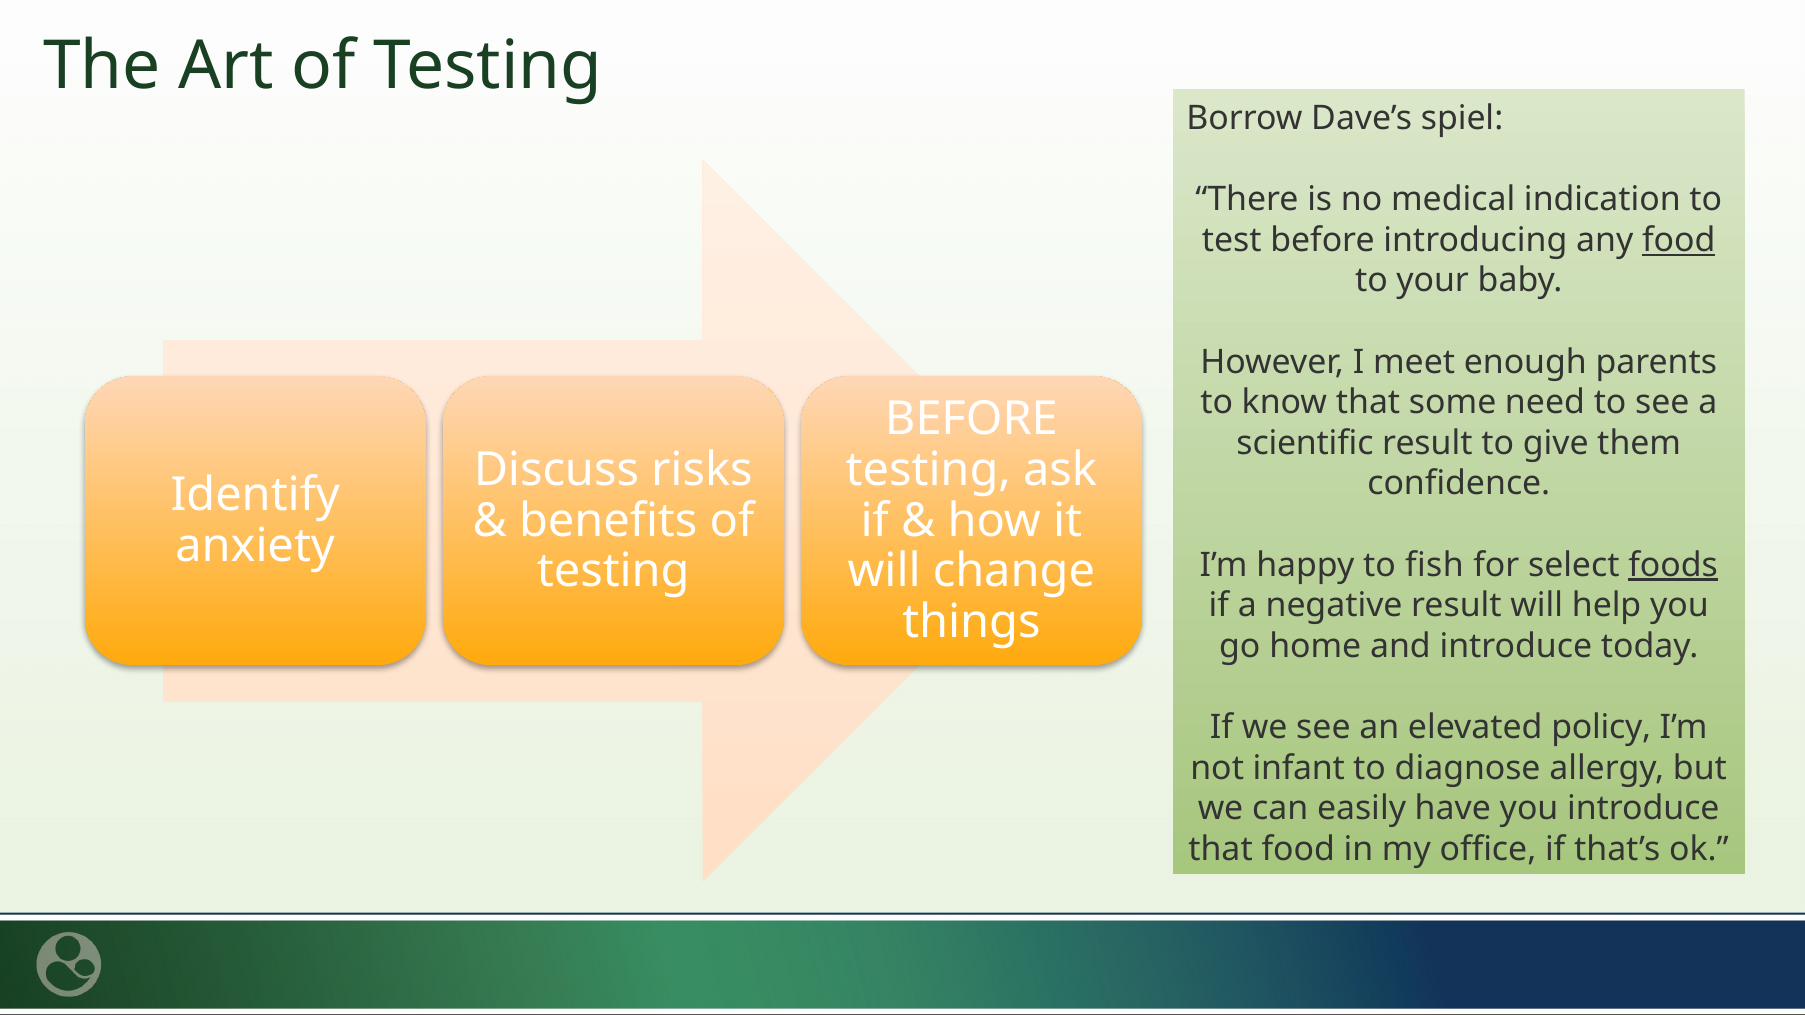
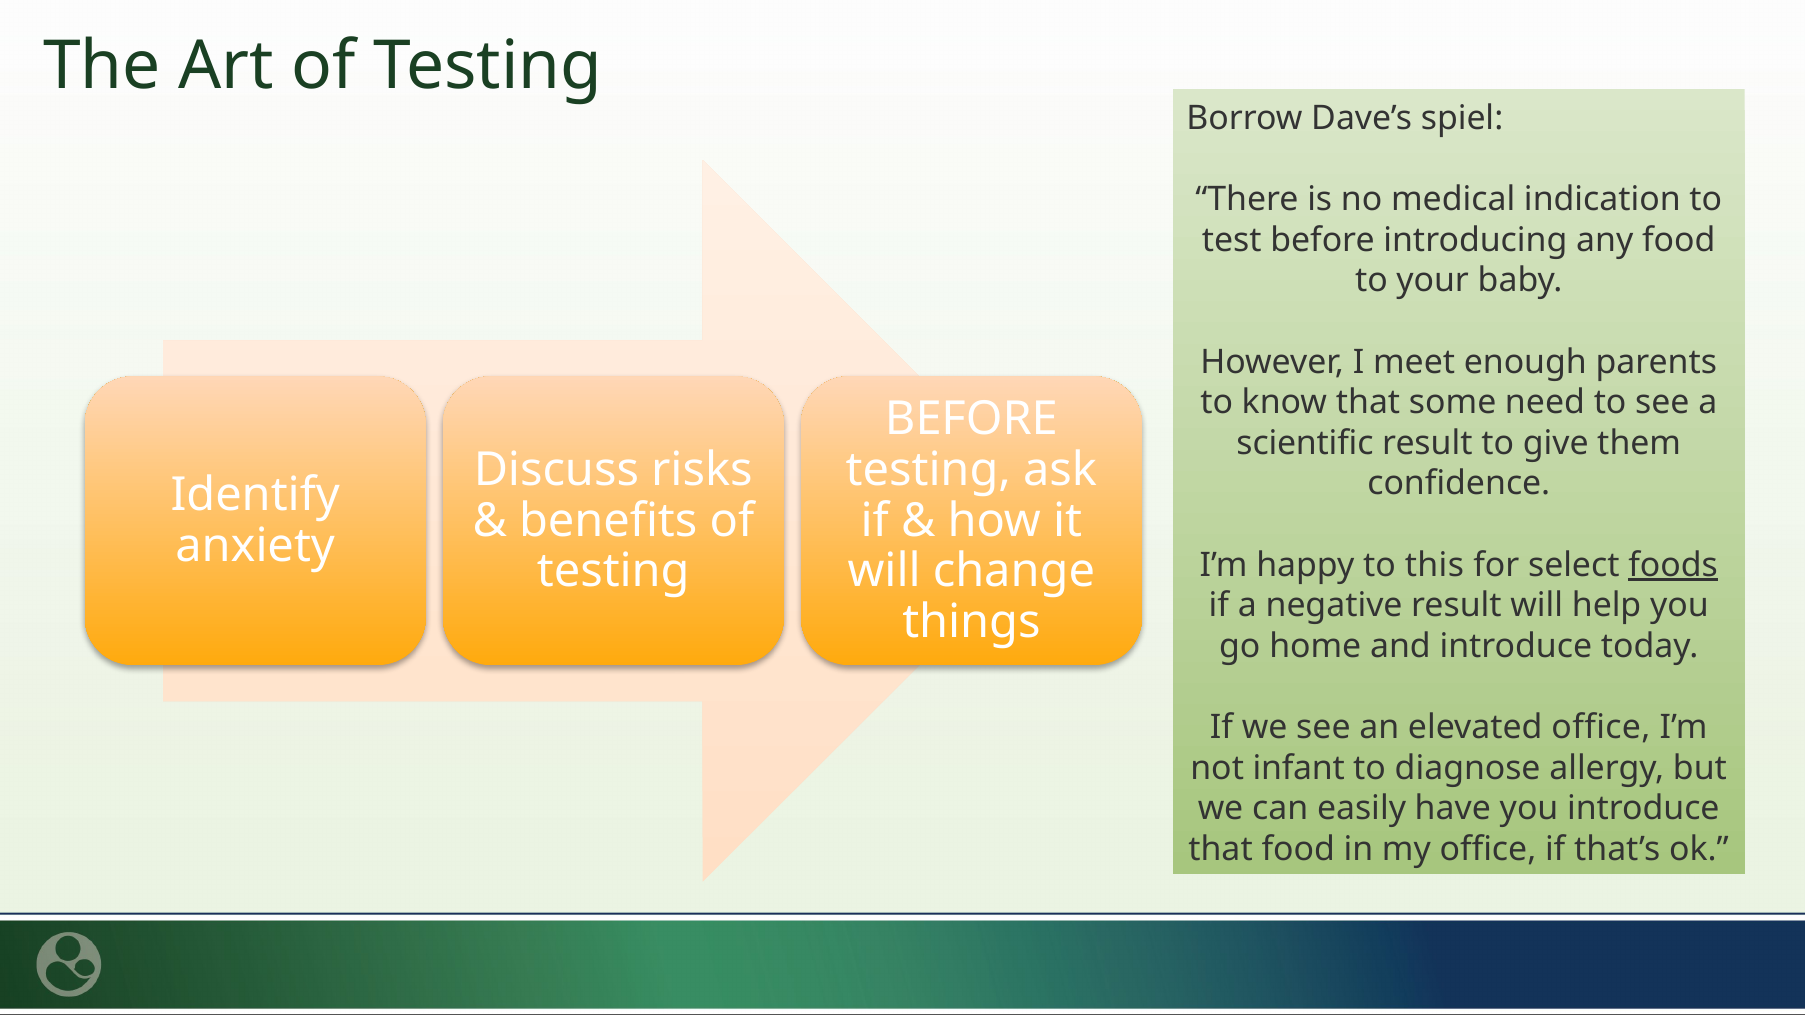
food at (1679, 240) underline: present -> none
fish: fish -> this
elevated policy: policy -> office
